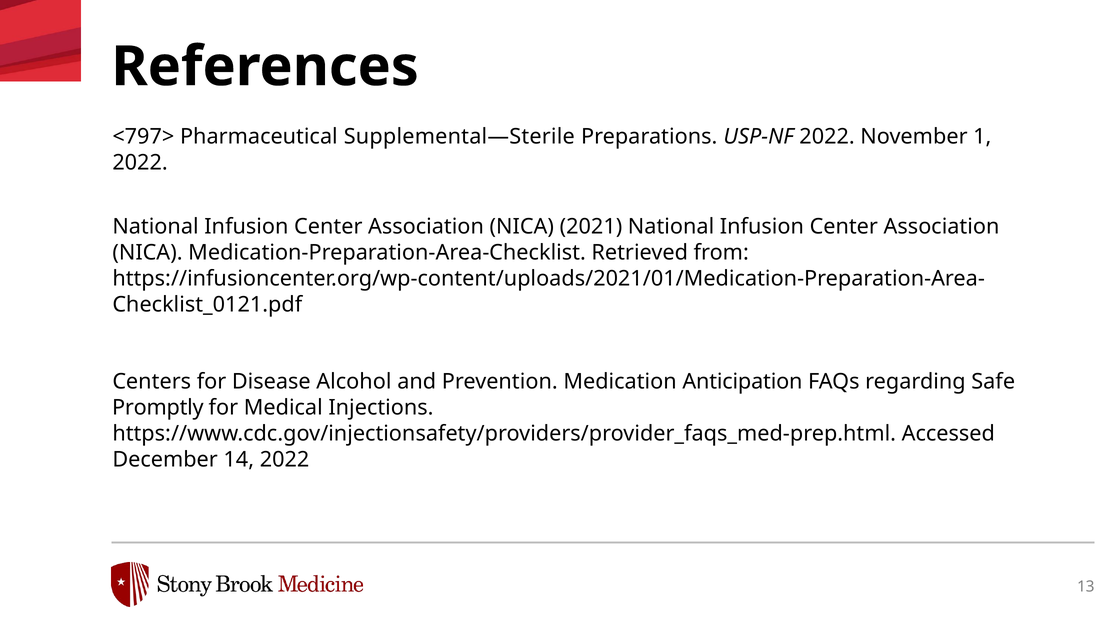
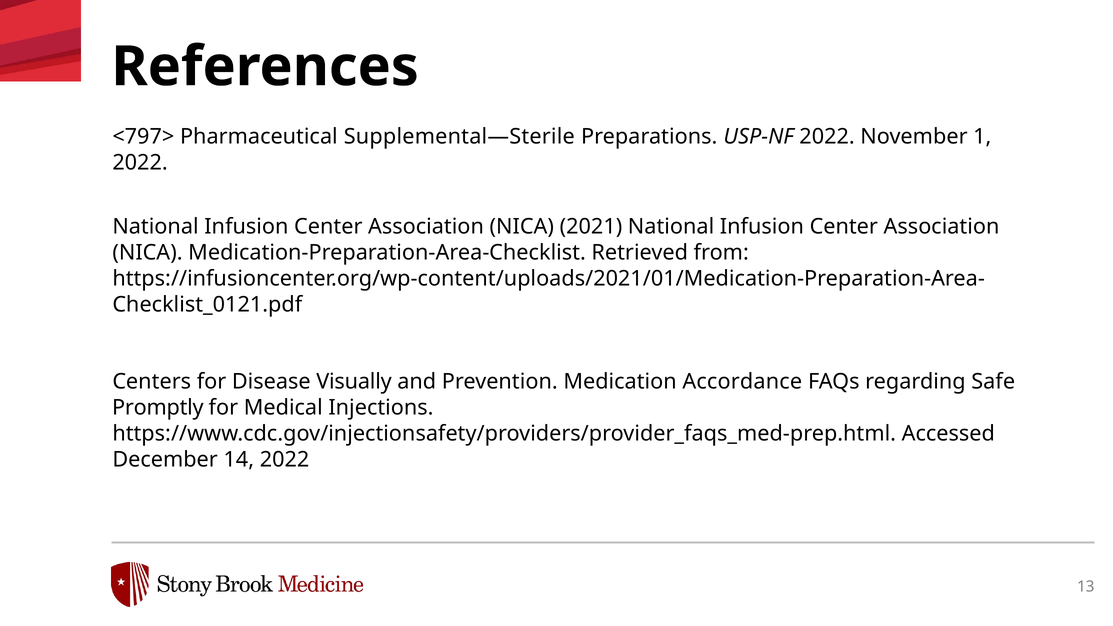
Alcohol: Alcohol -> Visually
Anticipation: Anticipation -> Accordance
